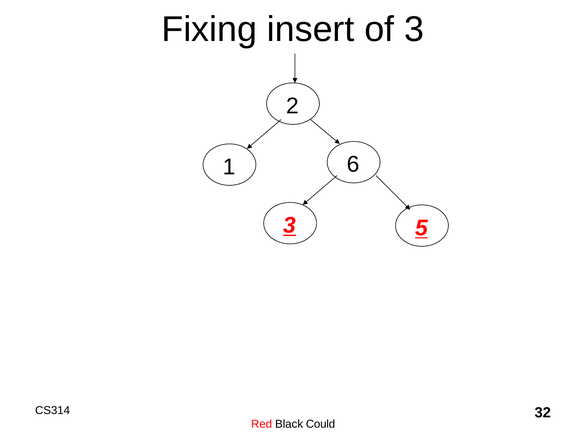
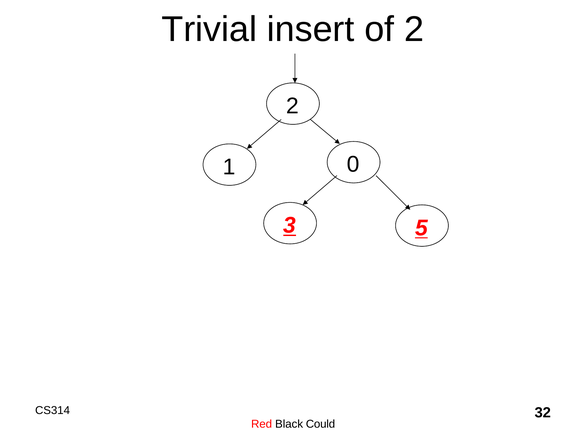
Fixing: Fixing -> Trivial
of 3: 3 -> 2
6: 6 -> 0
